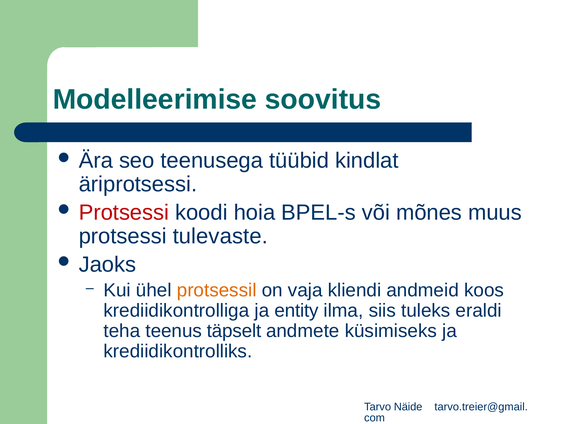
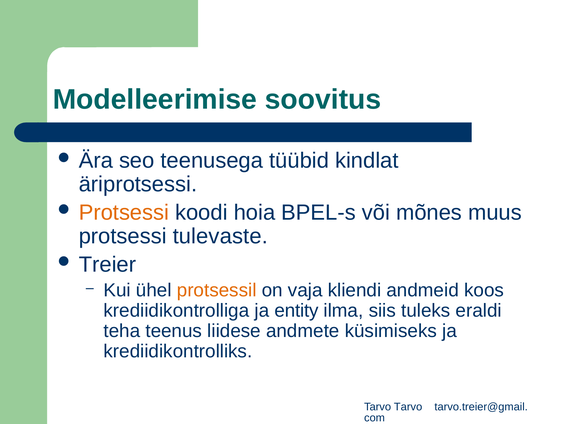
Protsessi at (124, 213) colour: red -> orange
Jaoks: Jaoks -> Treier
täpselt: täpselt -> liidese
Tarvo Näide: Näide -> Tarvo
